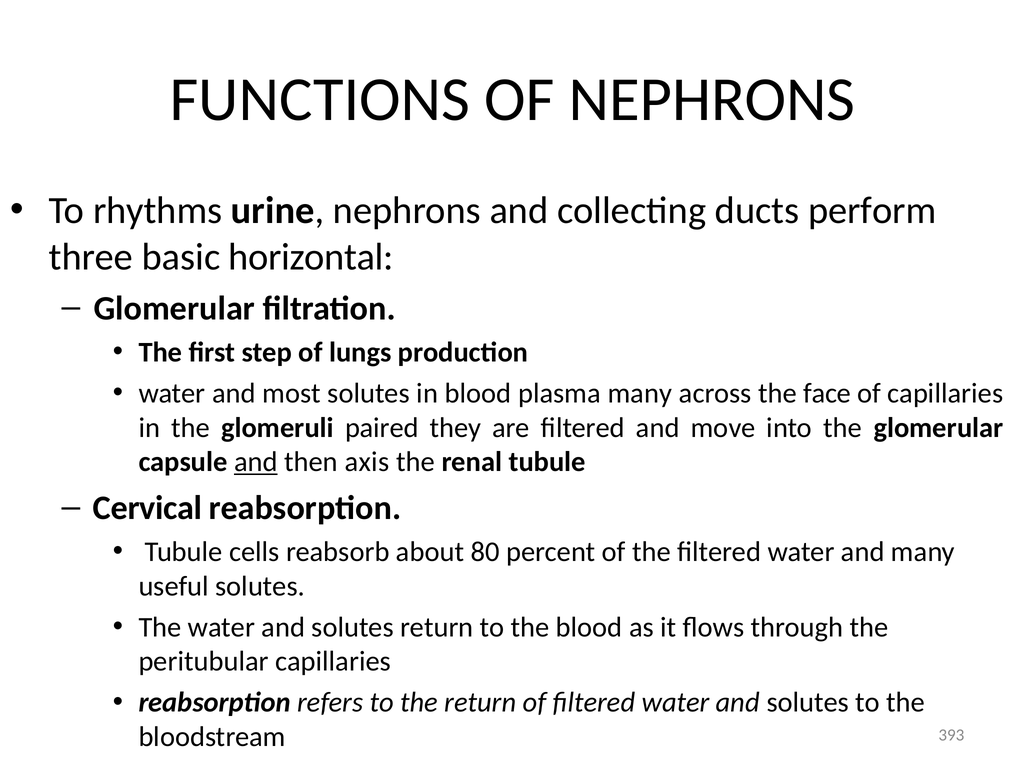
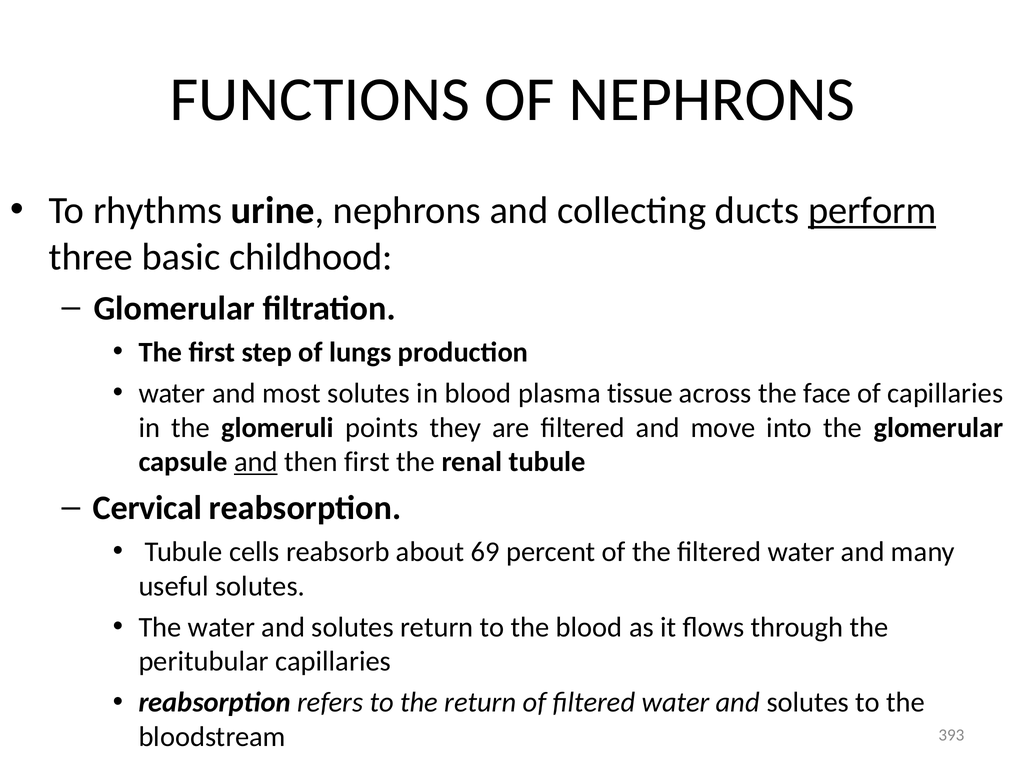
perform underline: none -> present
horizontal: horizontal -> childhood
plasma many: many -> tissue
paired: paired -> points
then axis: axis -> first
80: 80 -> 69
